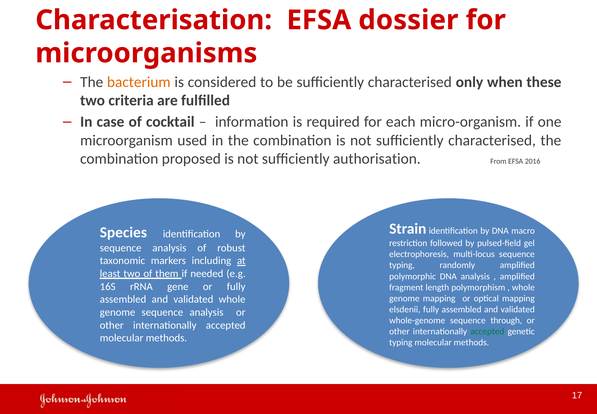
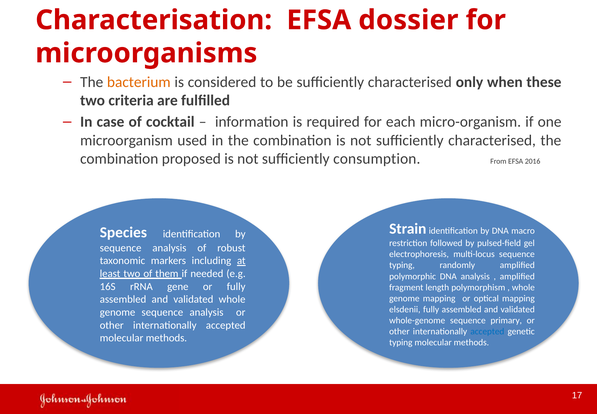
authorisation: authorisation -> consumption
through: through -> primary
accepted at (487, 331) colour: green -> blue
